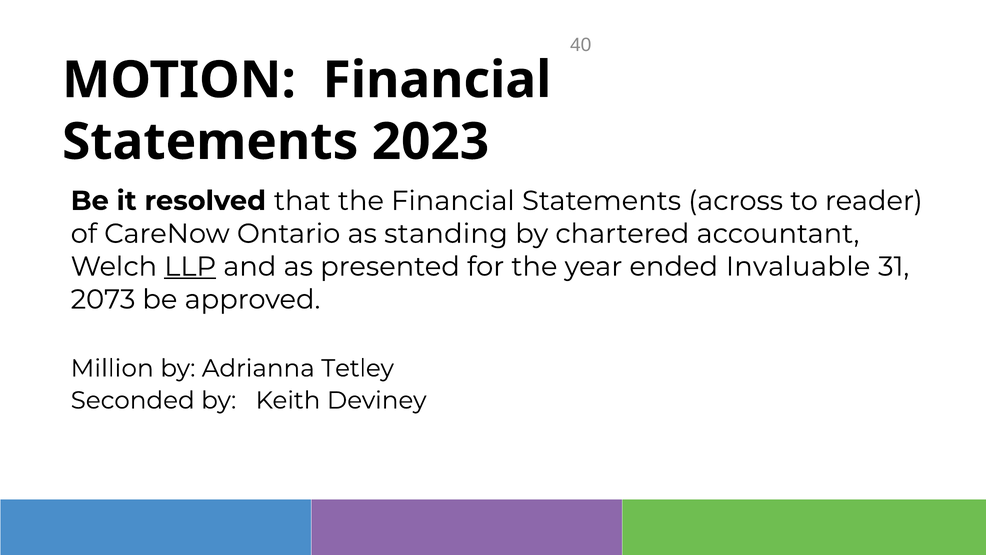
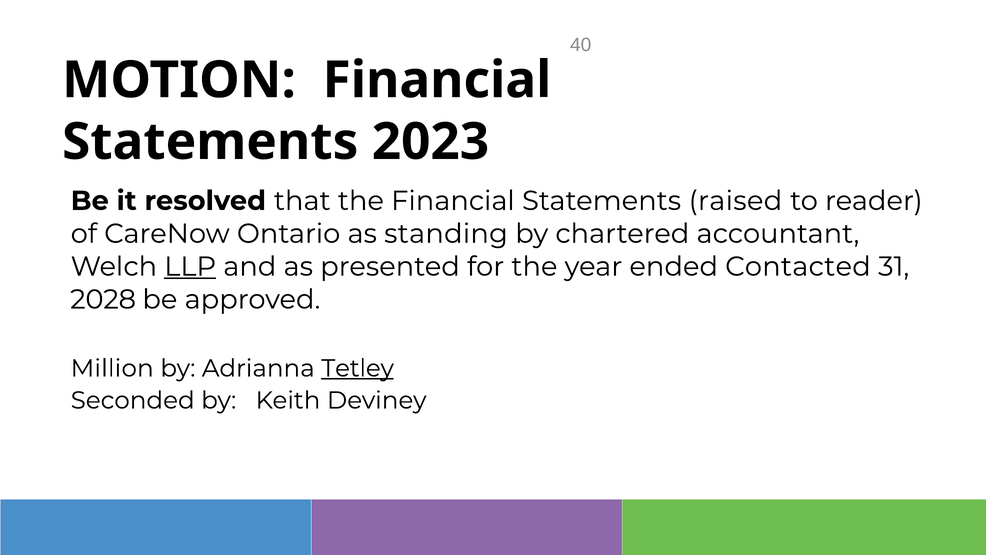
across: across -> raised
Invaluable: Invaluable -> Contacted
2073: 2073 -> 2028
Tetley underline: none -> present
